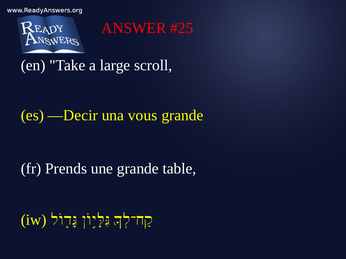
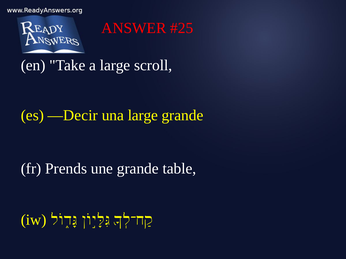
una vous: vous -> large
